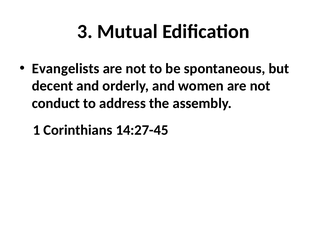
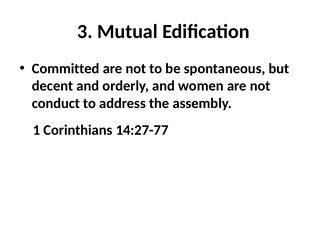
Evangelists: Evangelists -> Committed
14:27-45: 14:27-45 -> 14:27-77
